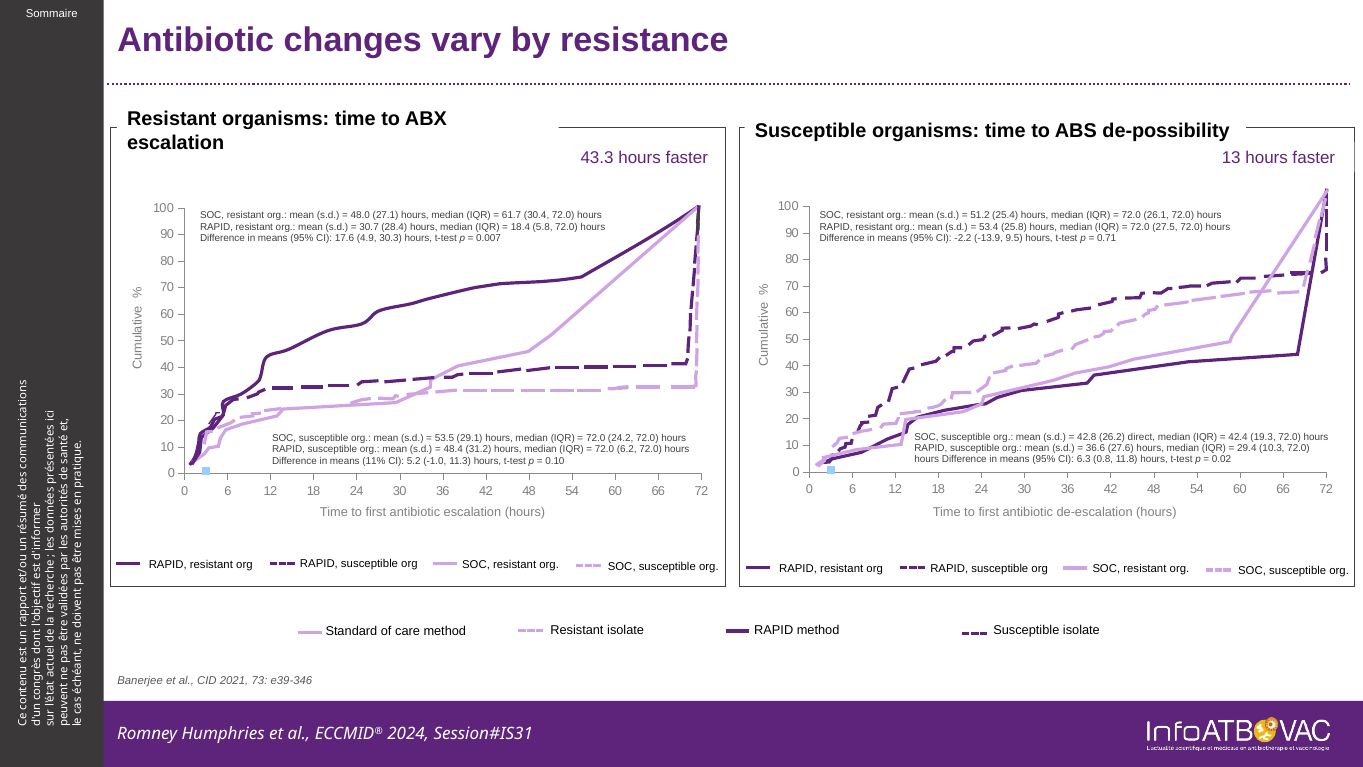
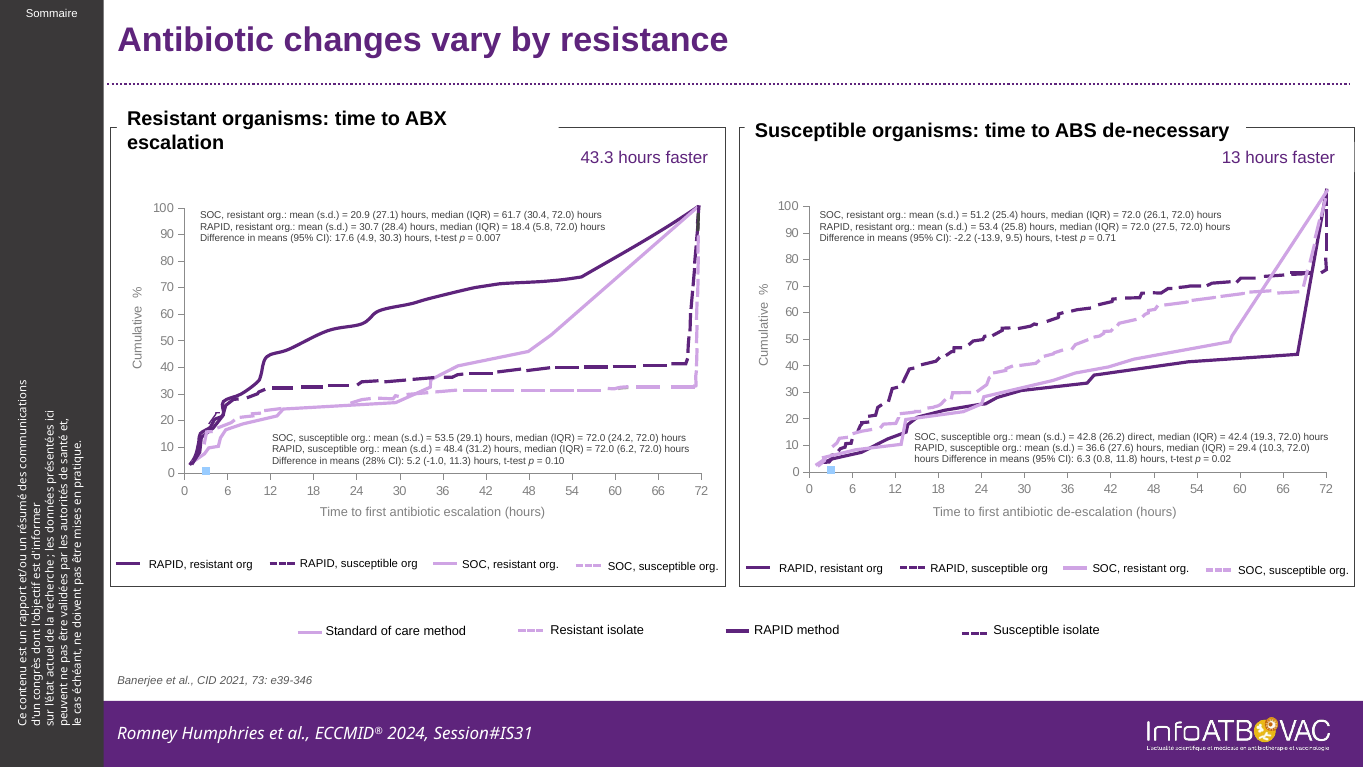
de-possibility: de-possibility -> de-necessary
48.0: 48.0 -> 20.9
11%: 11% -> 28%
